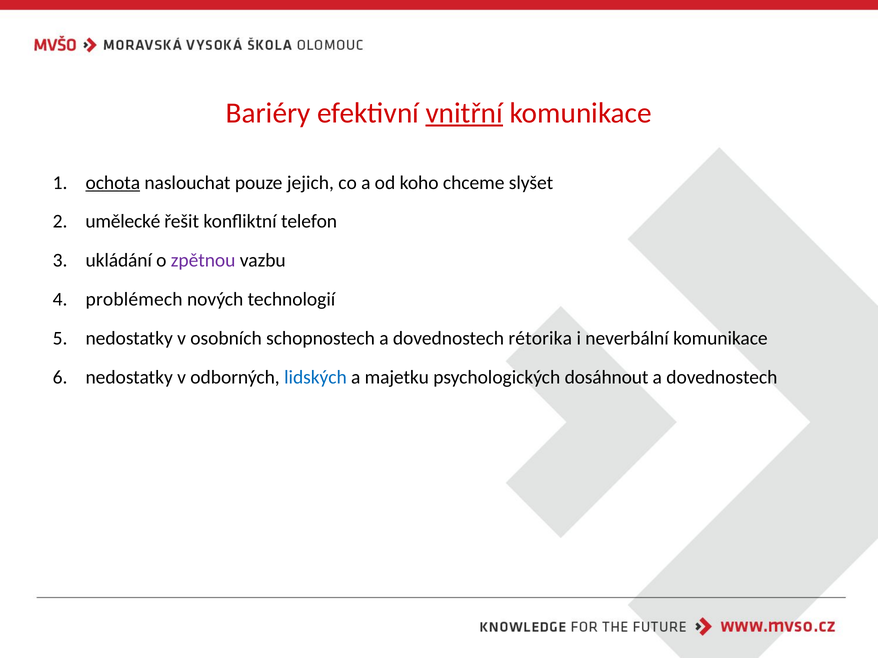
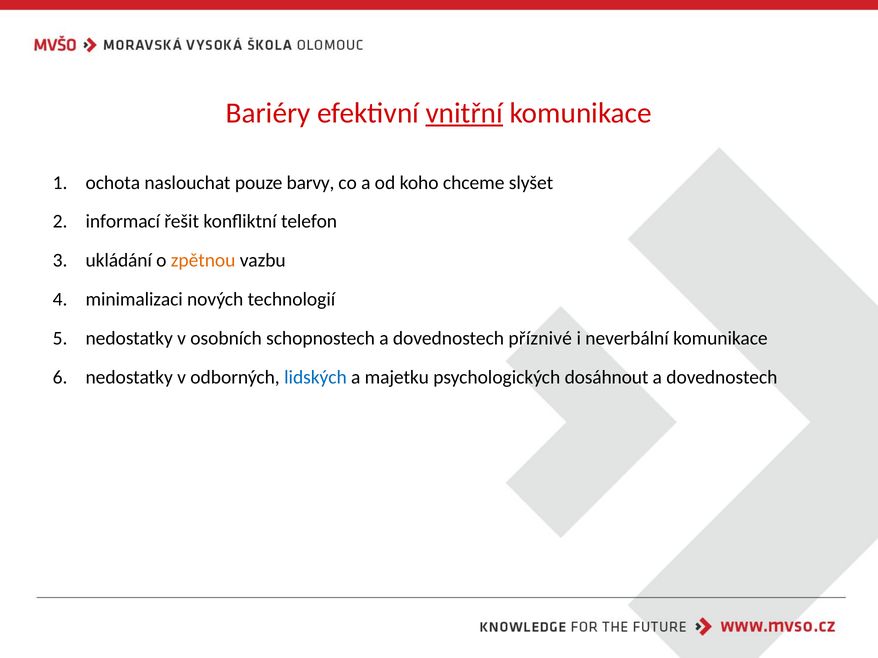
ochota underline: present -> none
jejich: jejich -> barvy
umělecké: umělecké -> informací
zpětnou colour: purple -> orange
problémech: problémech -> minimalizaci
rétorika: rétorika -> příznivé
